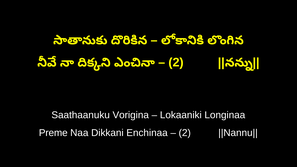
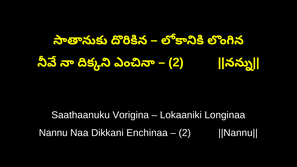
Preme: Preme -> Nannu
